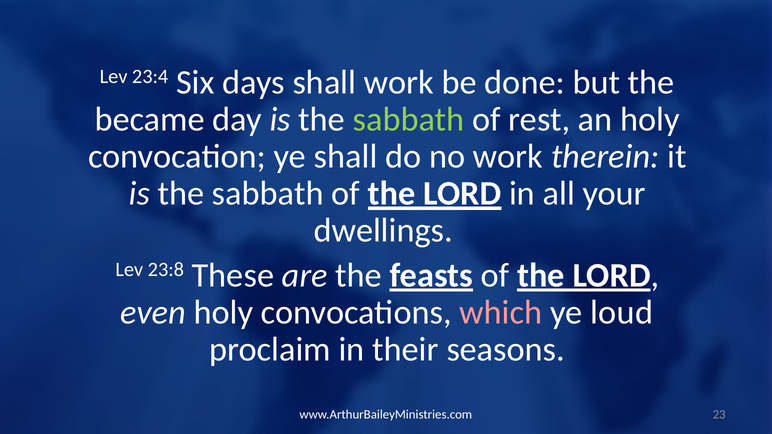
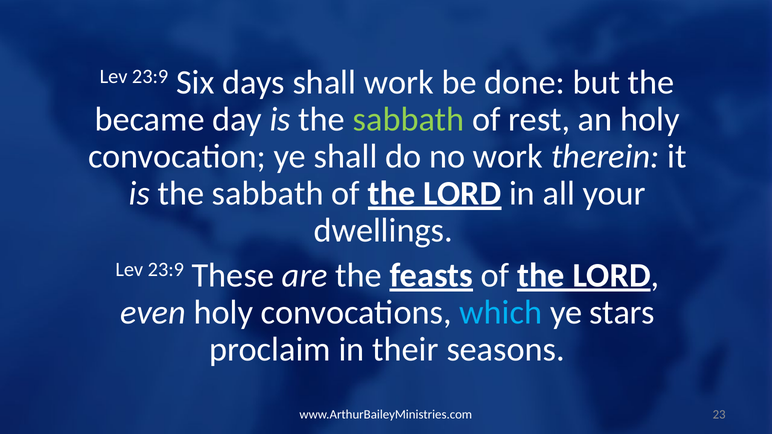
23:4 at (150, 77): 23:4 -> 23:9
23:8 at (166, 270): 23:8 -> 23:9
which colour: pink -> light blue
loud: loud -> stars
